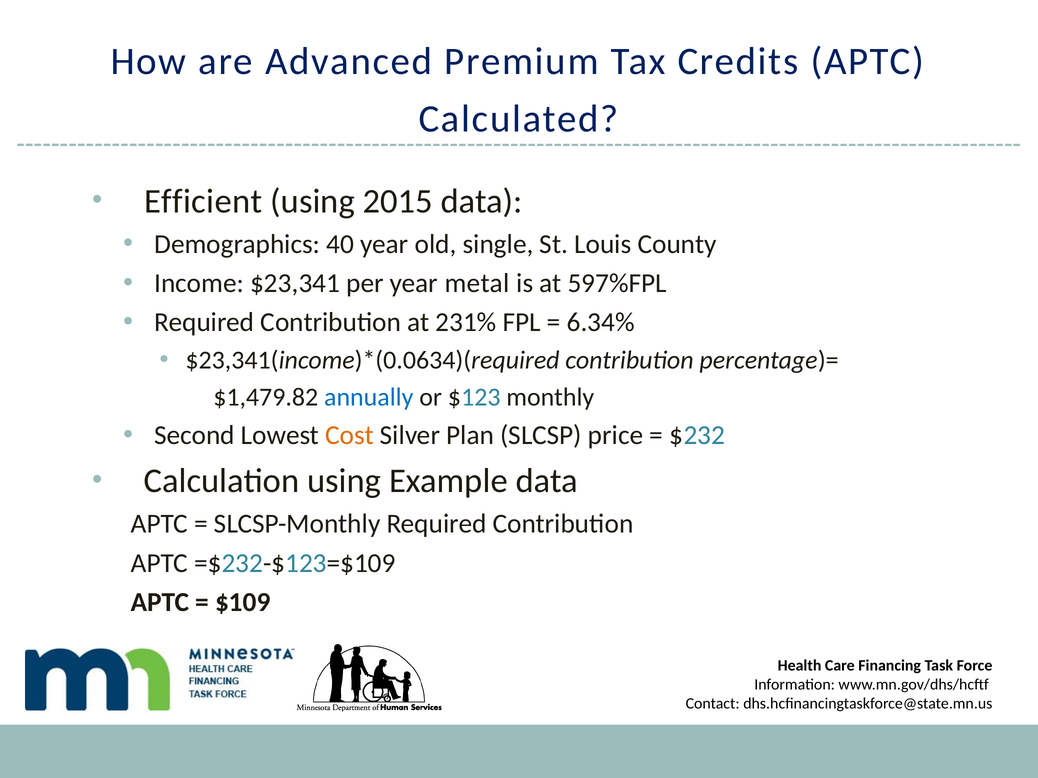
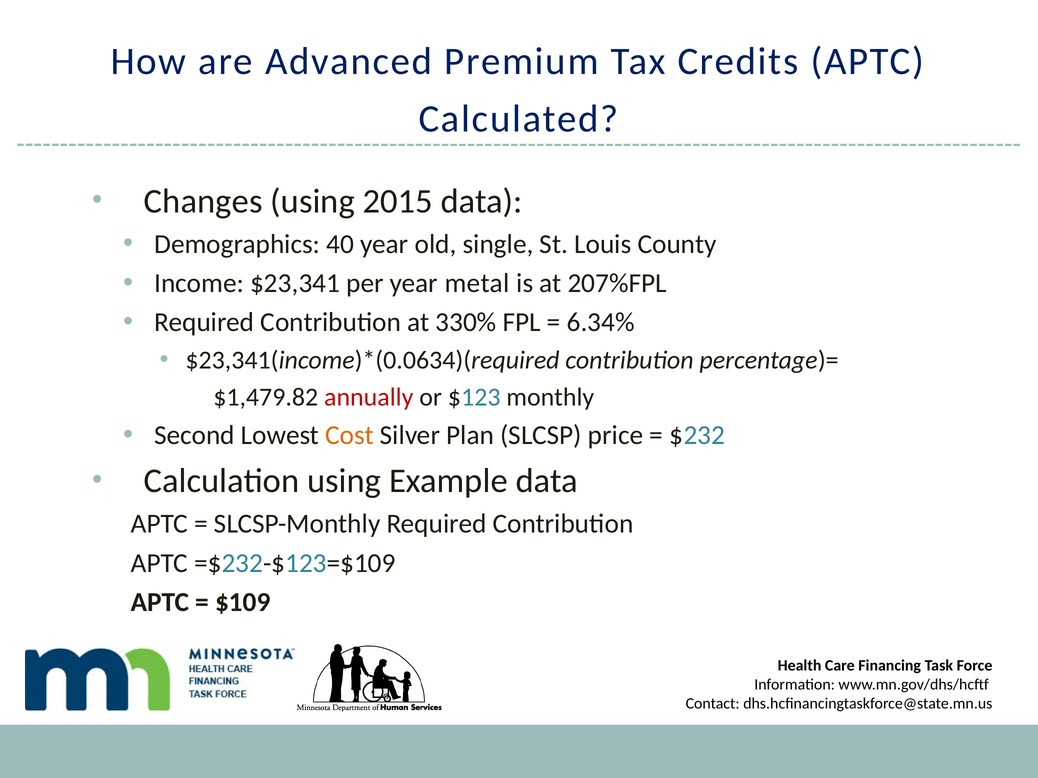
Efficient: Efficient -> Changes
597%FPL: 597%FPL -> 207%FPL
231%: 231% -> 330%
annually colour: blue -> red
